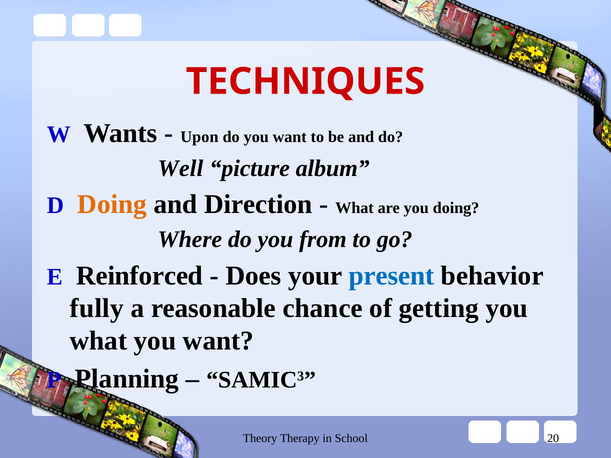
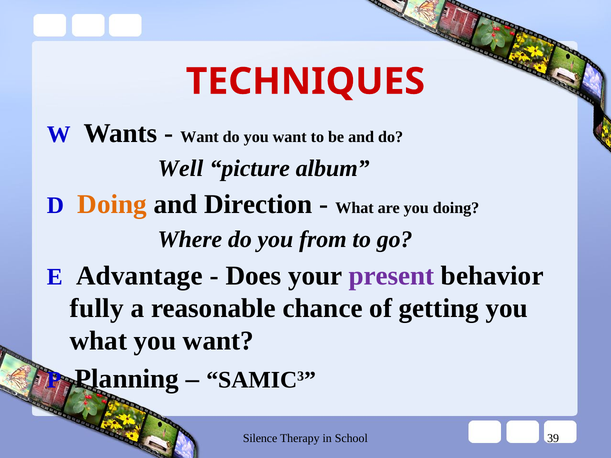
Upon at (199, 137): Upon -> Want
Reinforced: Reinforced -> Advantage
present colour: blue -> purple
Theory: Theory -> Silence
20: 20 -> 39
